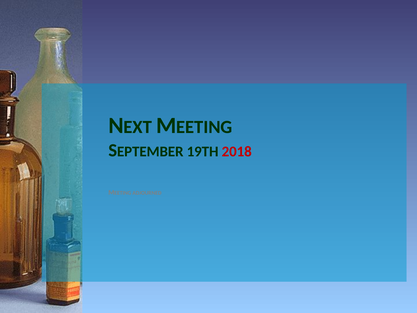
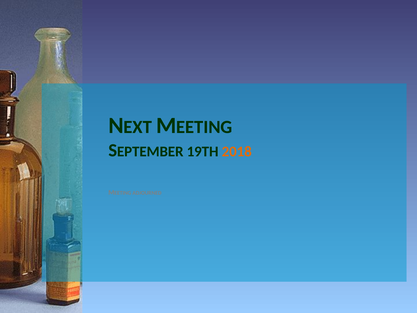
2018 colour: red -> orange
